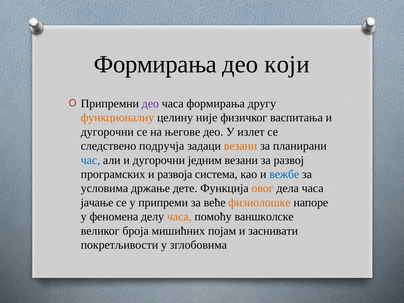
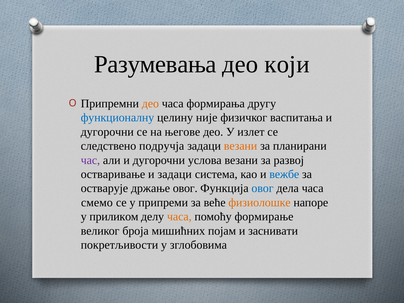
Формирања at (155, 64): Формирања -> Разумевања
део at (150, 104) colour: purple -> orange
функционалну colour: orange -> blue
час colour: blue -> purple
једним: једним -> услова
програмских: програмских -> остваривање
и развоја: развоја -> задаци
условима: условима -> остварује
држање дете: дете -> овог
овог at (263, 188) colour: orange -> blue
јачање: јачање -> смемо
феномена: феномена -> приликом
ваншколске: ваншколске -> формирање
